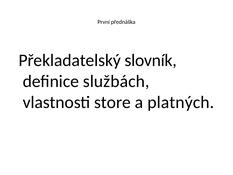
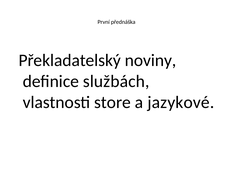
slovník: slovník -> noviny
platných: platných -> jazykové
